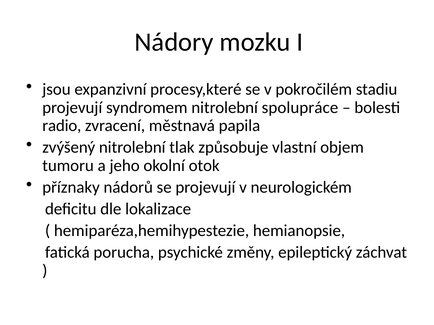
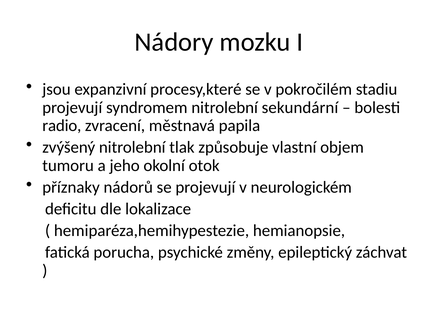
spolupráce: spolupráce -> sekundární
